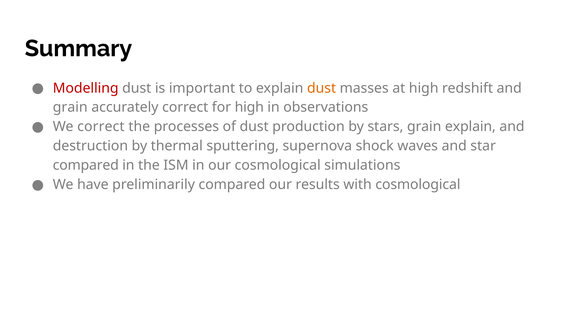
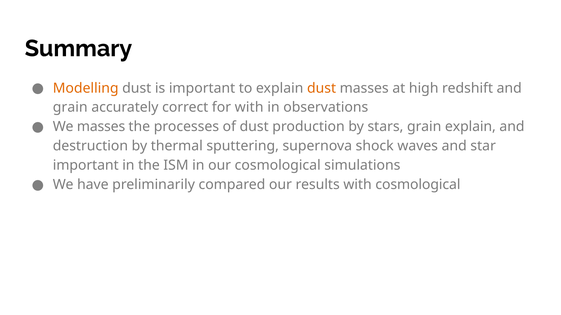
Modelling colour: red -> orange
for high: high -> with
We correct: correct -> masses
compared at (86, 166): compared -> important
